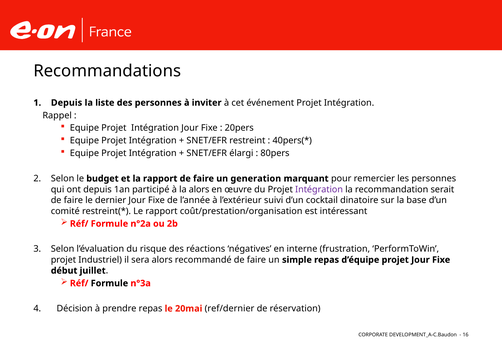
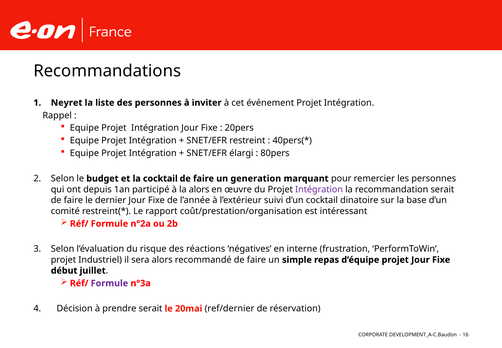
Depuis at (67, 103): Depuis -> Neyret
la rapport: rapport -> cocktail
Formule at (109, 283) colour: black -> purple
prendre repas: repas -> serait
